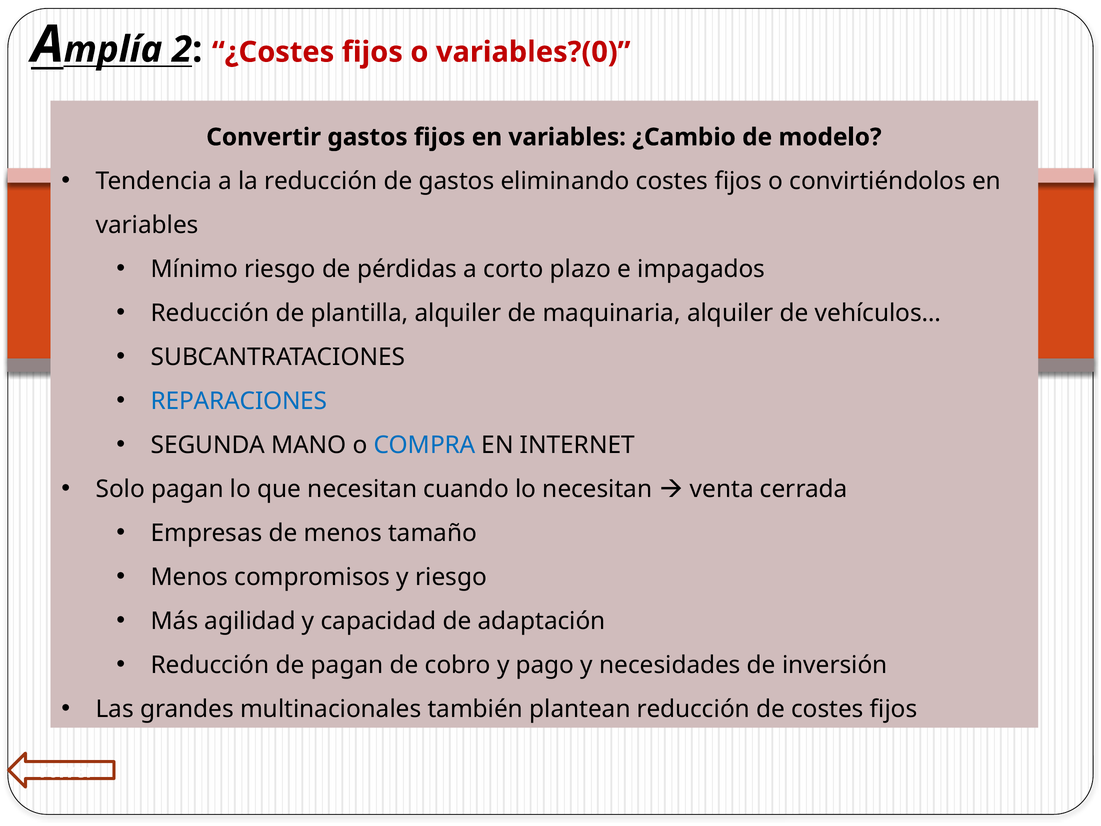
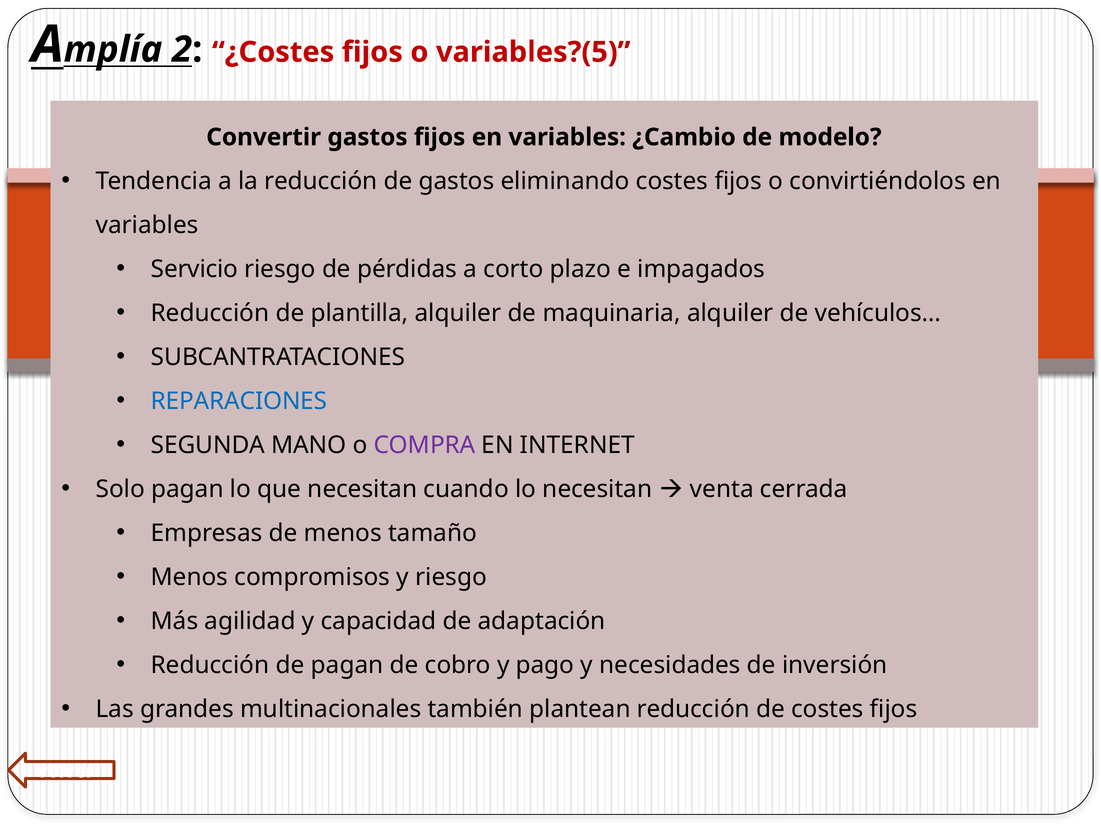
variables?(0: variables?(0 -> variables?(5
Mínimo: Mínimo -> Servicio
COMPRA colour: blue -> purple
